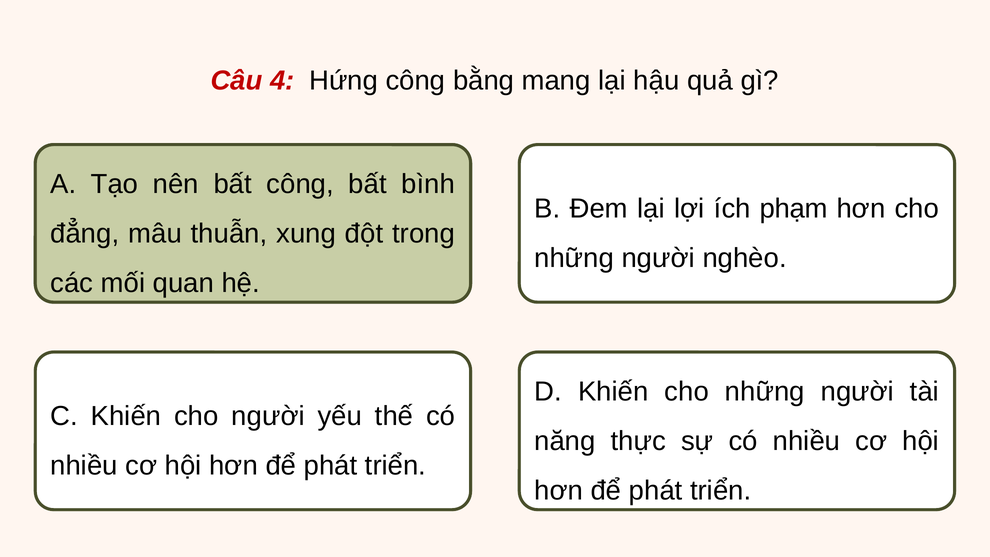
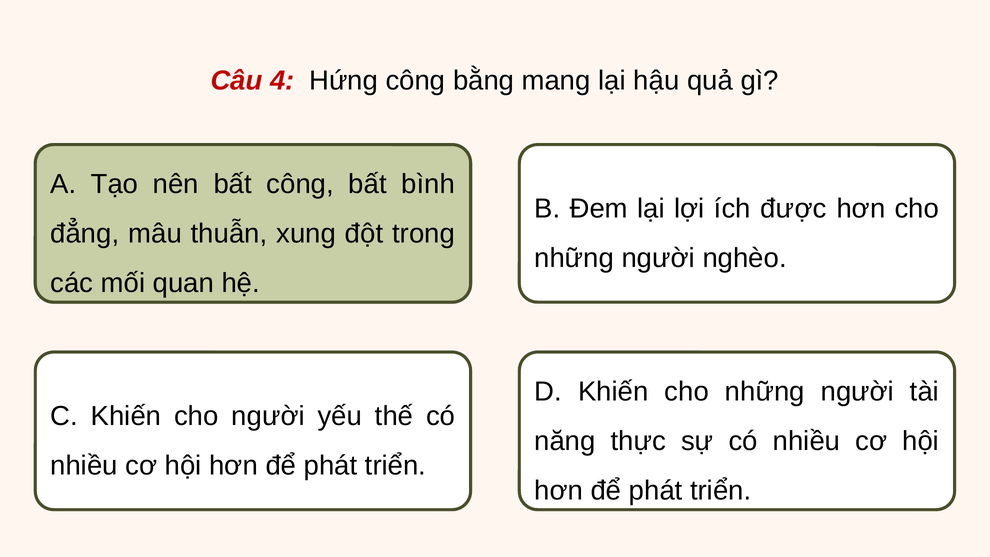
phạm: phạm -> được
